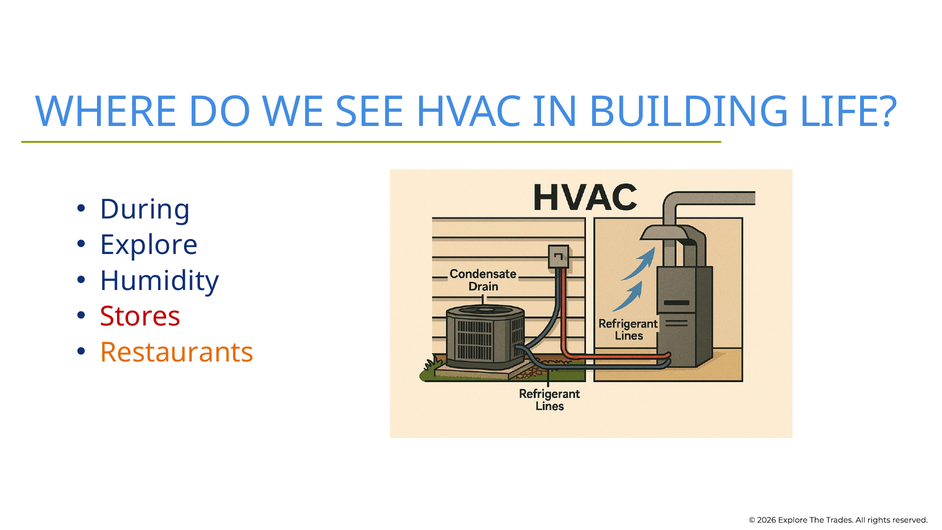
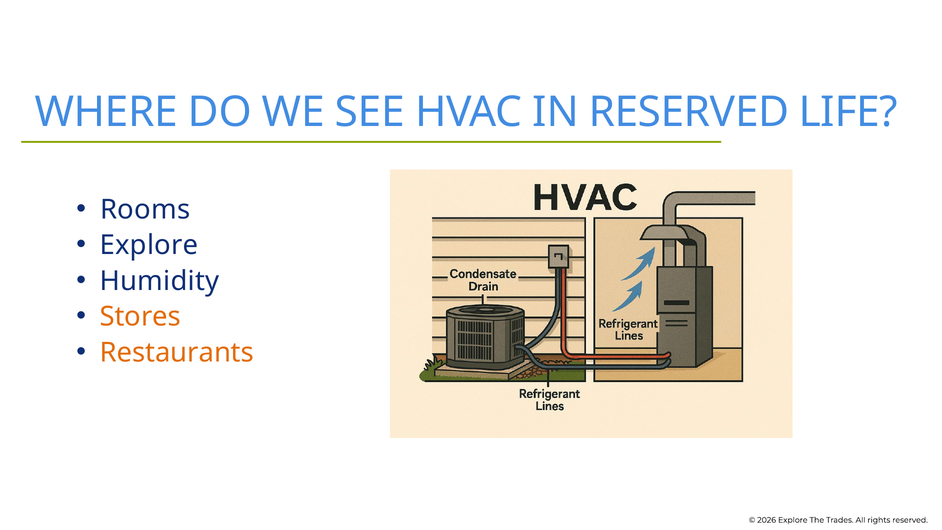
IN BUILDING: BUILDING -> RESERVED
During: During -> Rooms
Stores colour: red -> orange
